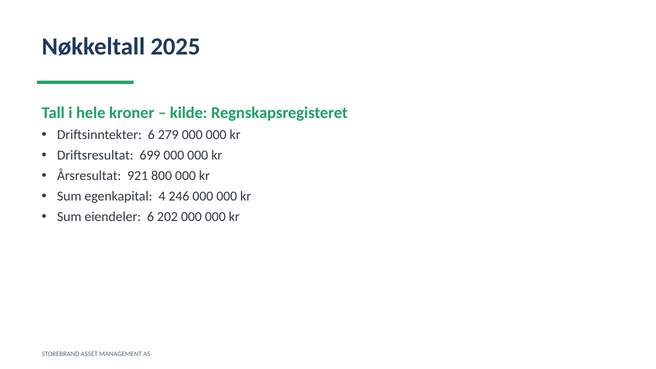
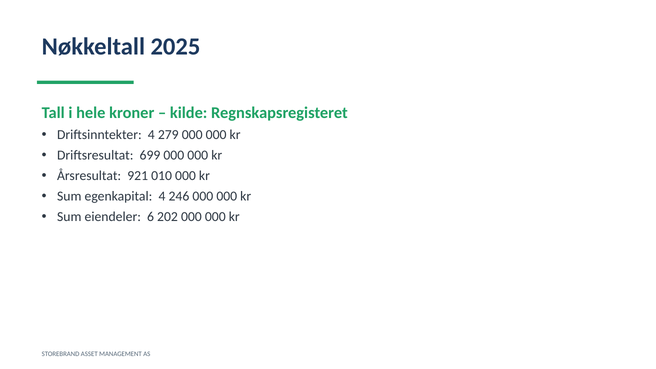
Driftsinntekter 6: 6 -> 4
800: 800 -> 010
